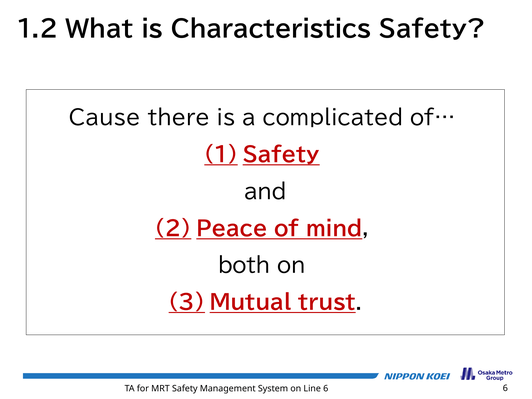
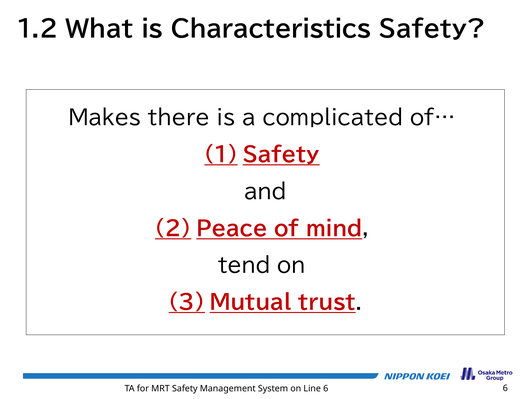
Cause: Cause -> Makes
both: both -> tend
